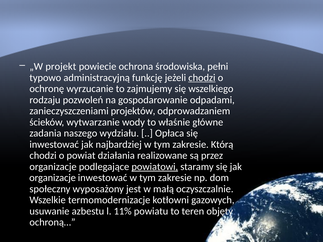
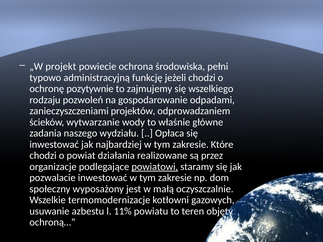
chodzi at (202, 78) underline: present -> none
wyrzucanie: wyrzucanie -> pozytywnie
Którą: Którą -> Które
organizacje at (53, 178): organizacje -> pozwalacie
